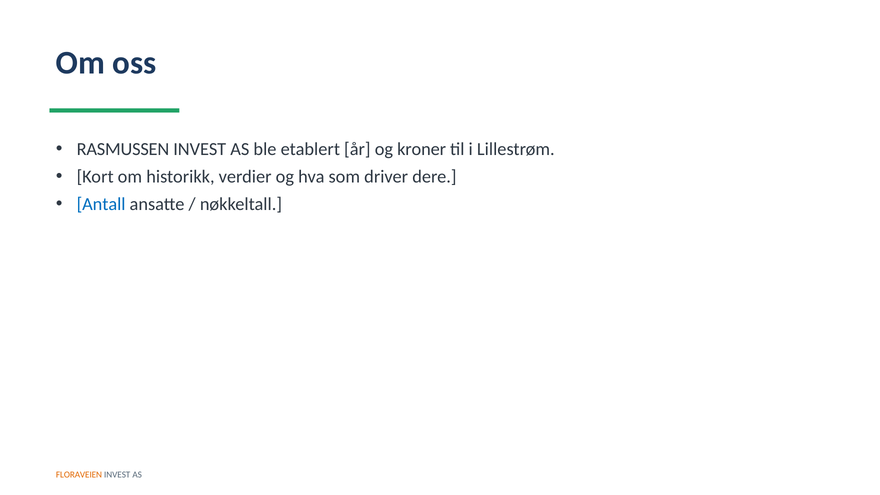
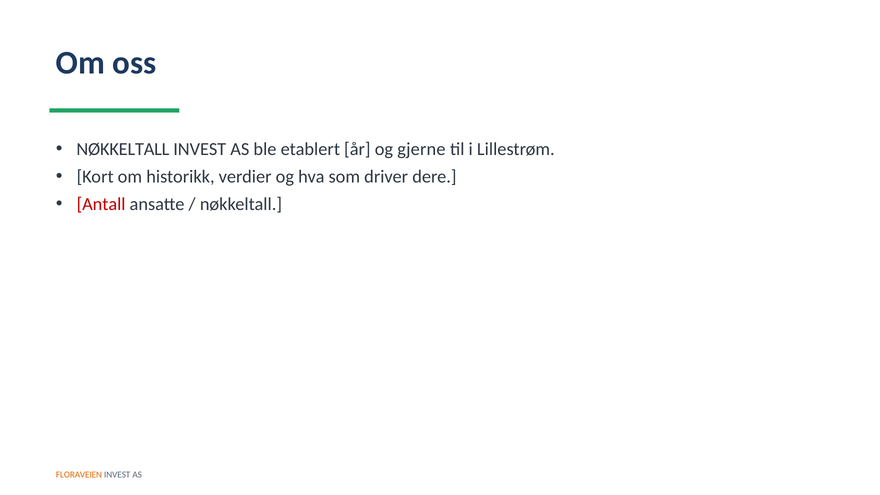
RASMUSSEN at (123, 149): RASMUSSEN -> NØKKELTALL
kroner: kroner -> gjerne
Antall colour: blue -> red
